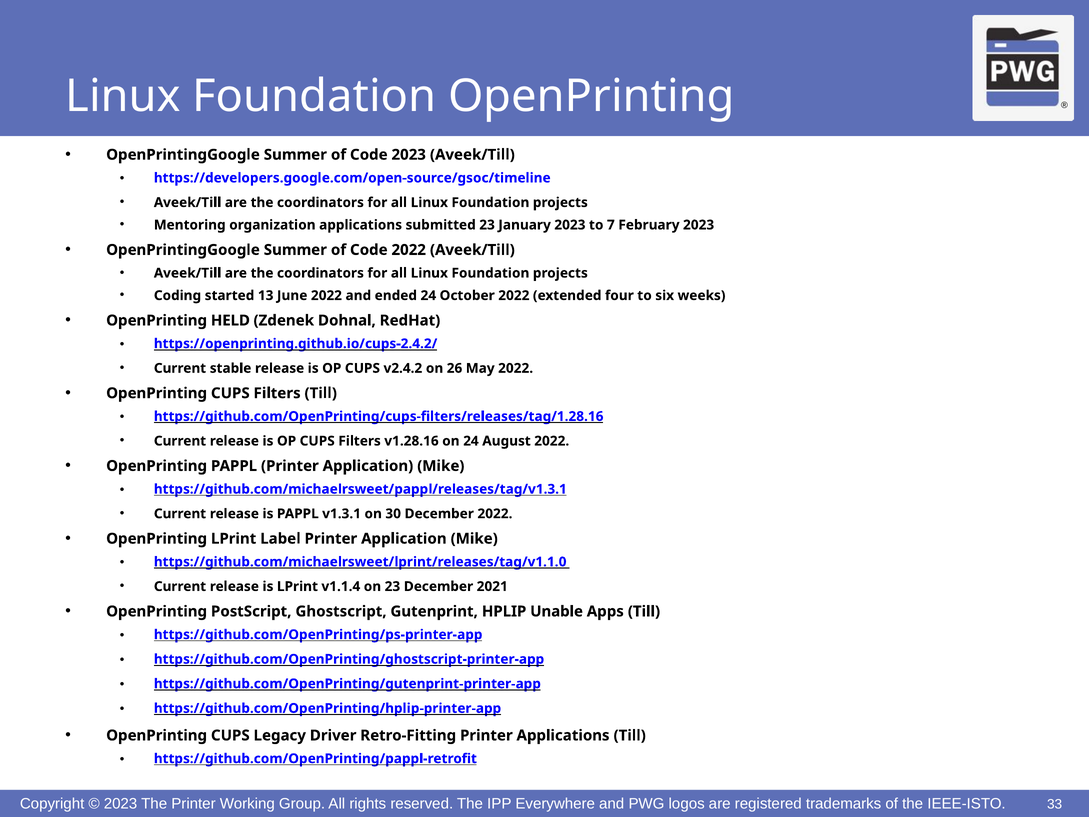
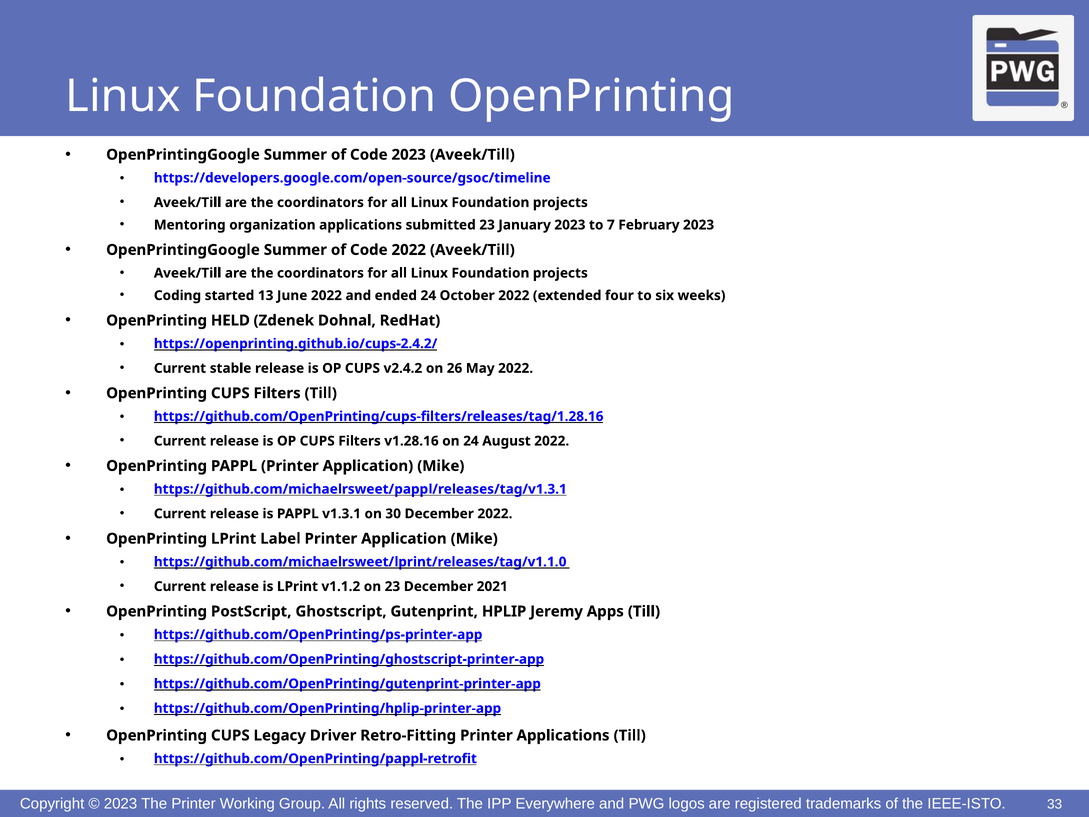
v1.1.4: v1.1.4 -> v1.1.2
Unable: Unable -> Jeremy
